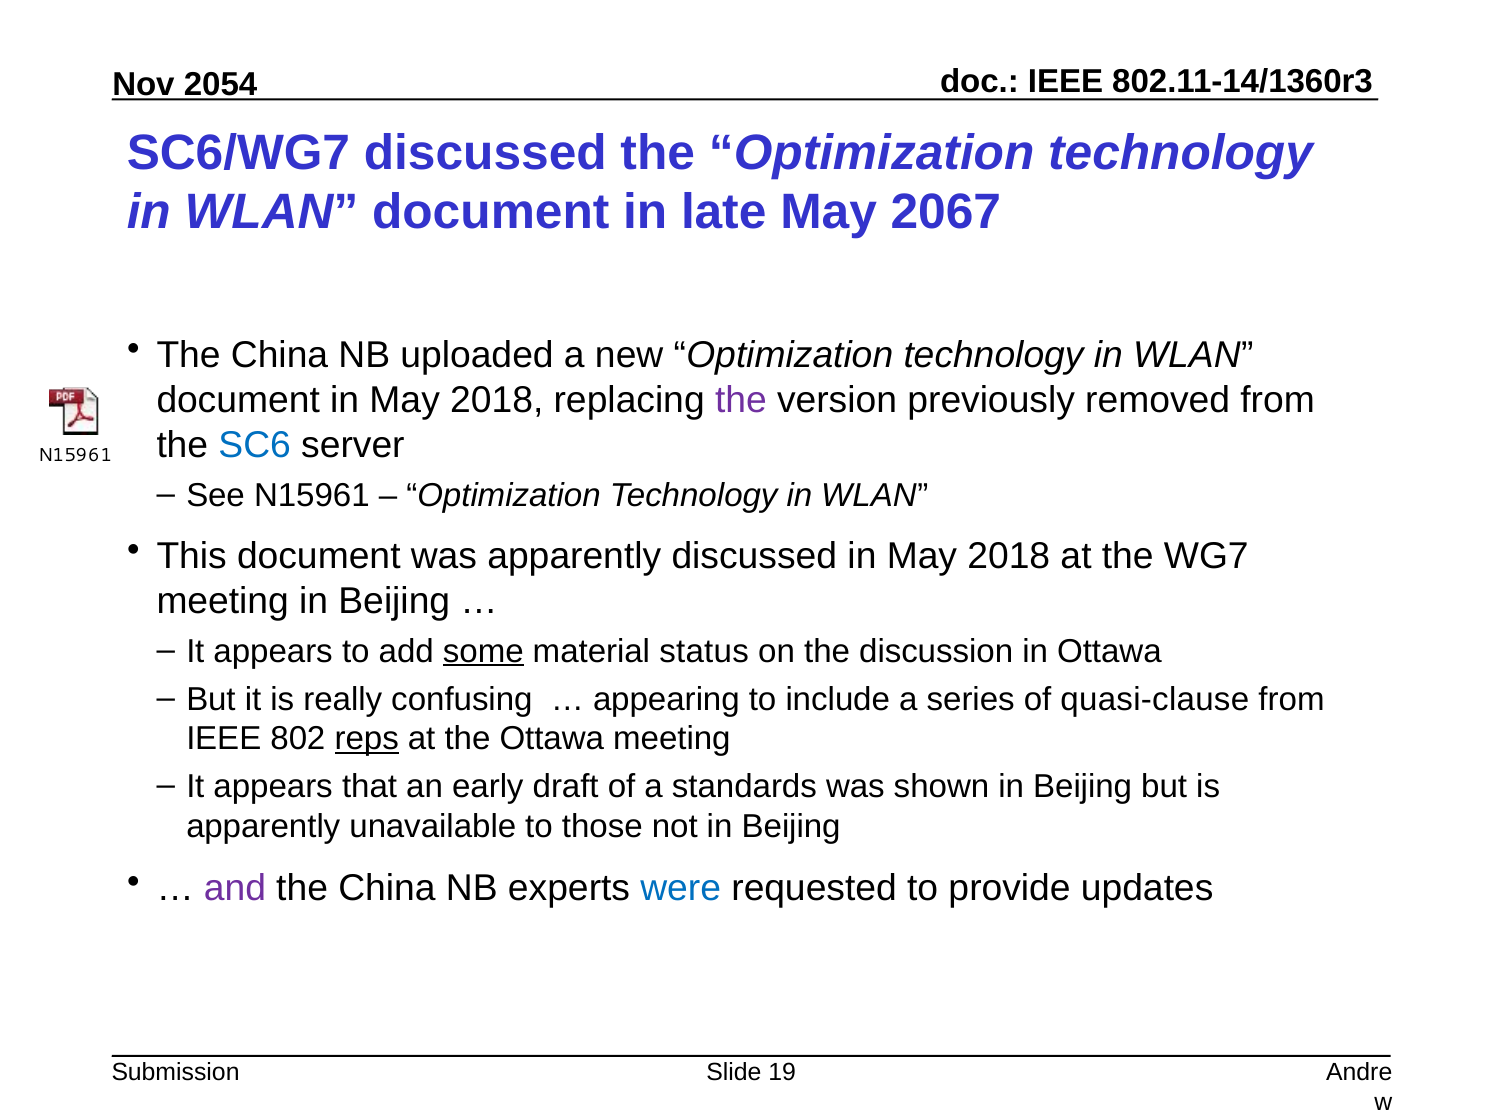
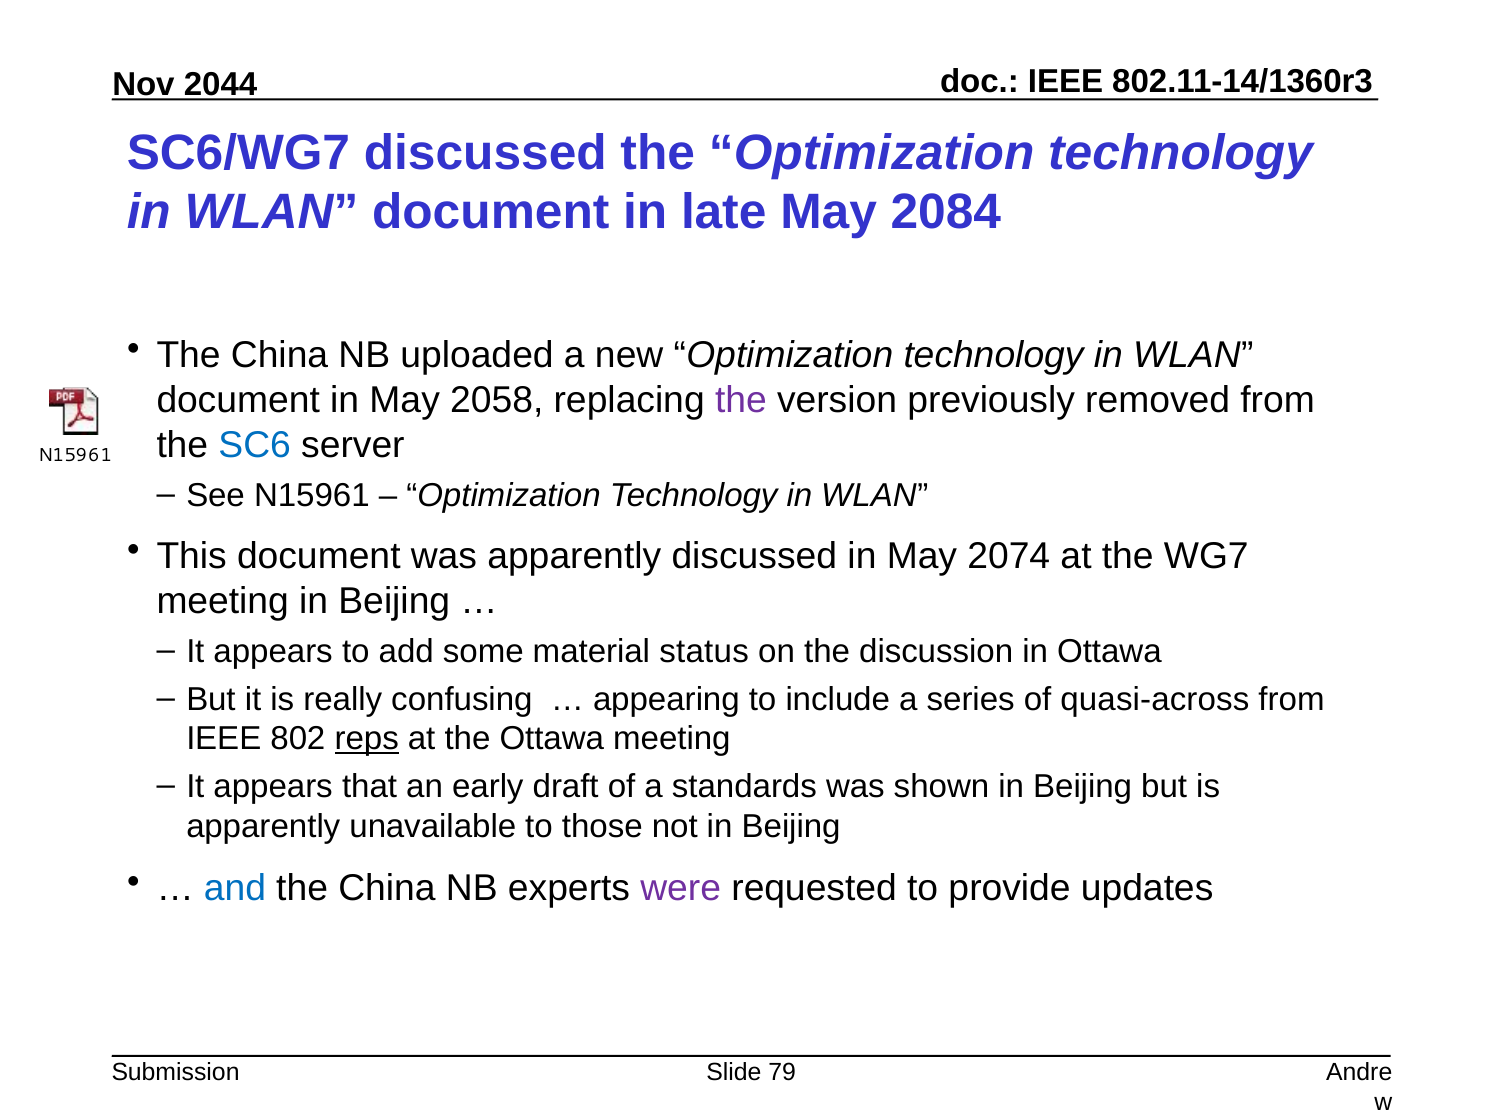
2054: 2054 -> 2044
2067: 2067 -> 2084
document in May 2018: 2018 -> 2058
discussed in May 2018: 2018 -> 2074
some underline: present -> none
quasi-clause: quasi-clause -> quasi-across
and colour: purple -> blue
were colour: blue -> purple
19: 19 -> 79
